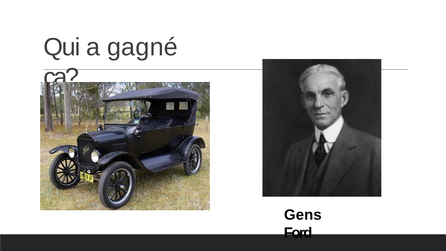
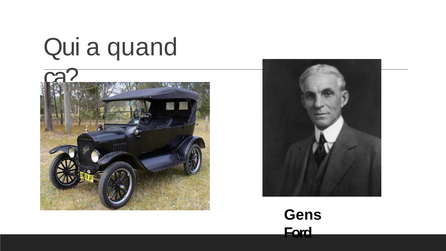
gagné: gagné -> quand
